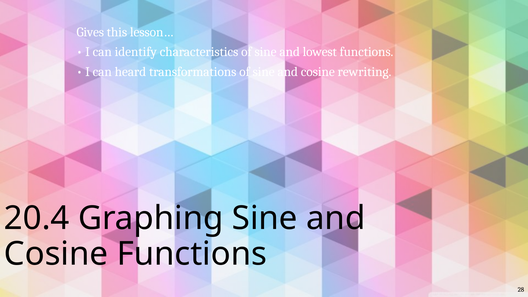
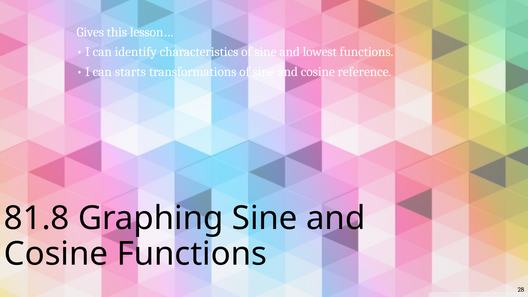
heard: heard -> starts
rewriting: rewriting -> reference
20.4: 20.4 -> 81.8
